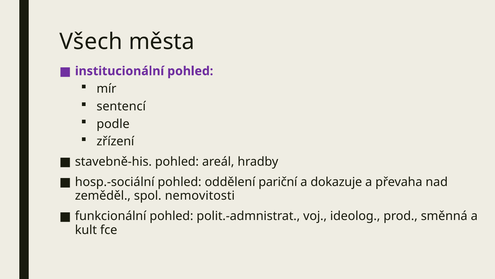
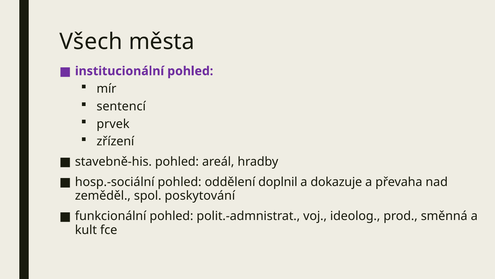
podle: podle -> prvek
pariční: pariční -> doplnil
nemovitosti: nemovitosti -> poskytování
